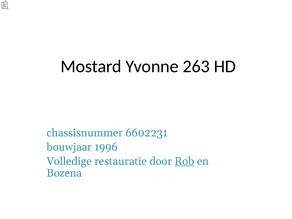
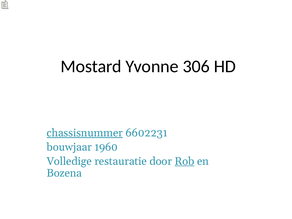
263: 263 -> 306
chassisnummer underline: none -> present
1996: 1996 -> 1960
